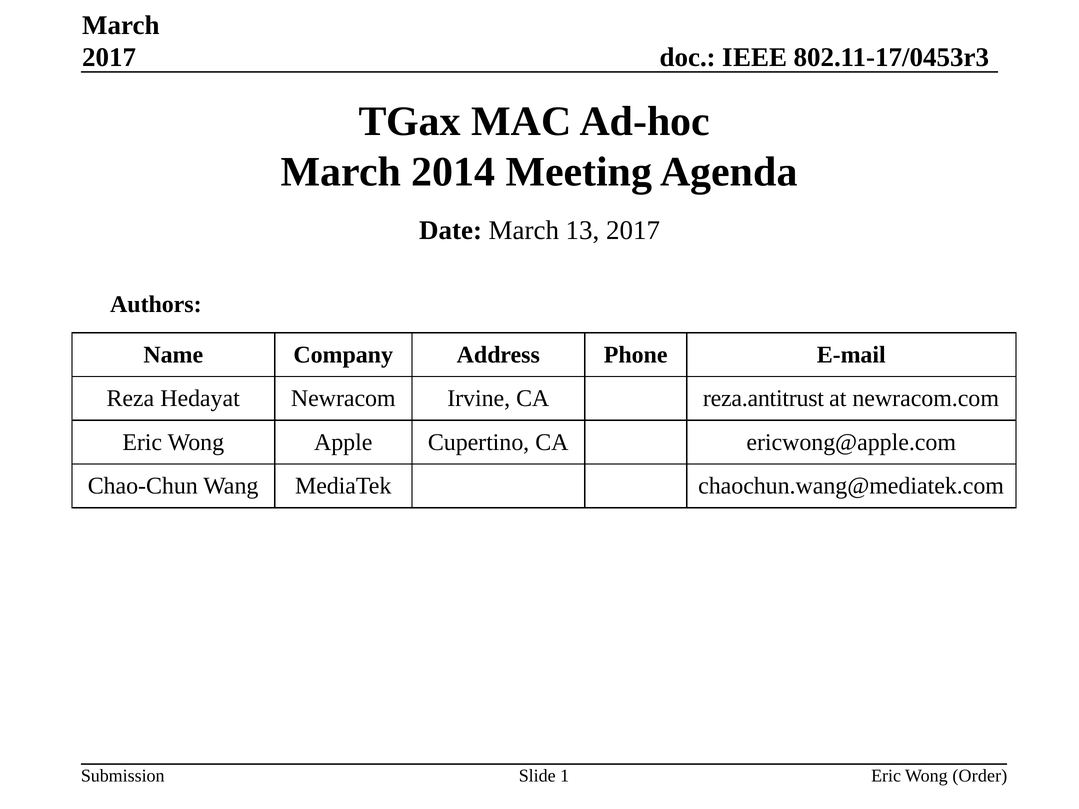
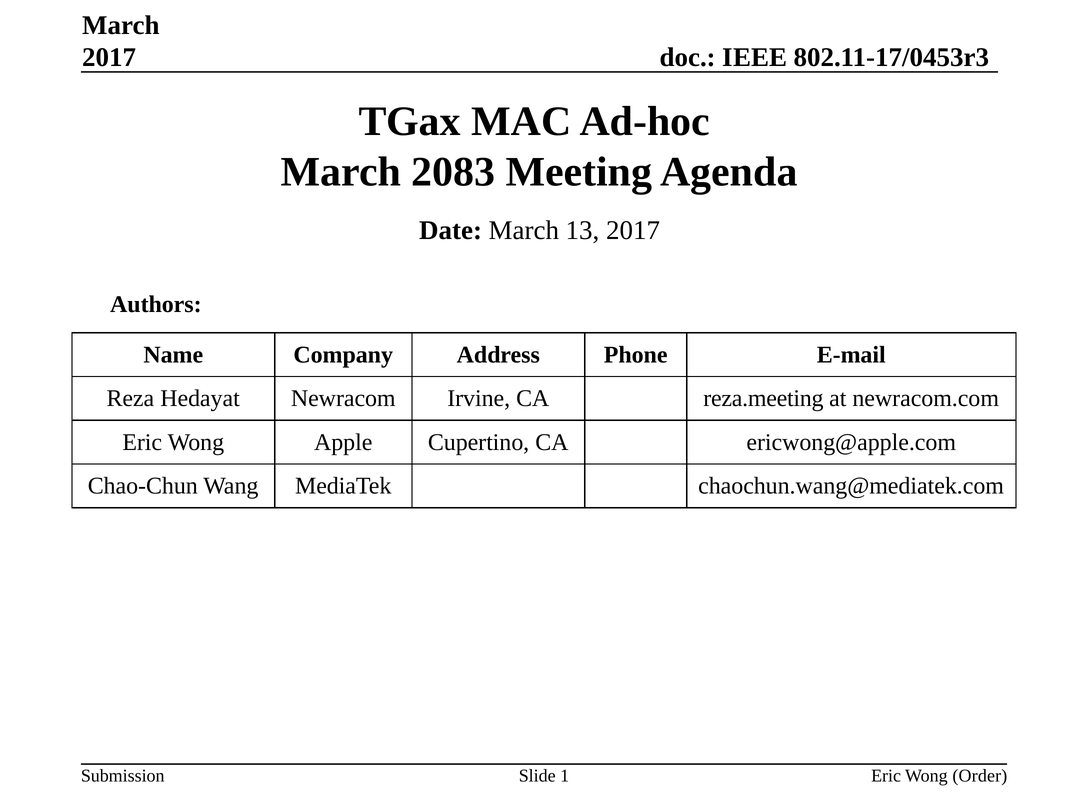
2014: 2014 -> 2083
reza.antitrust: reza.antitrust -> reza.meeting
